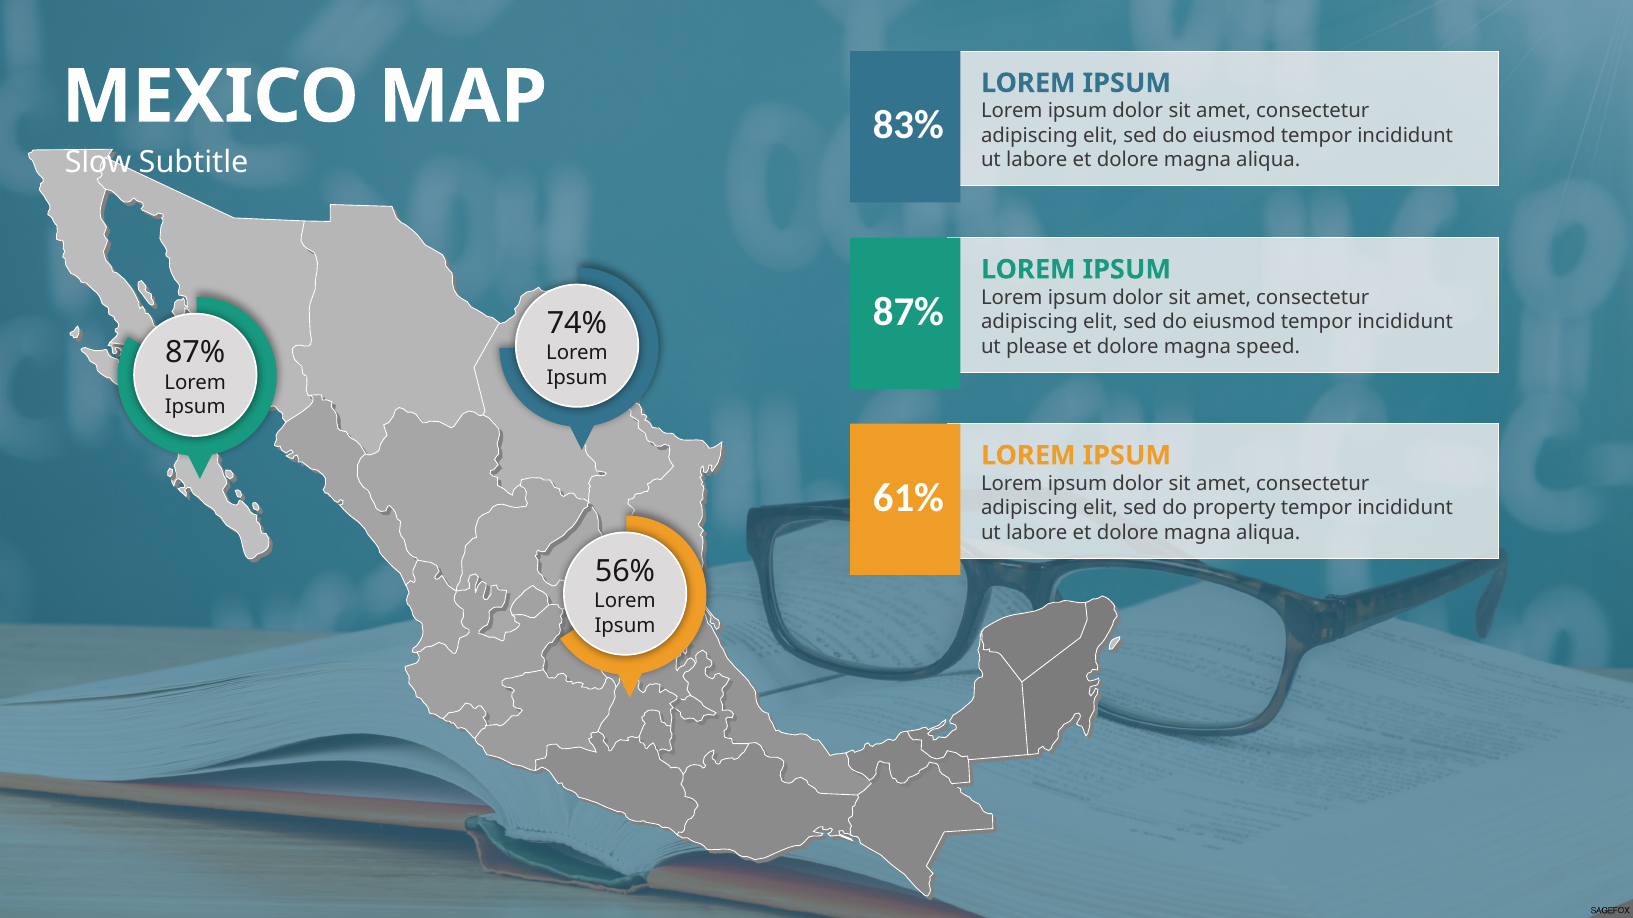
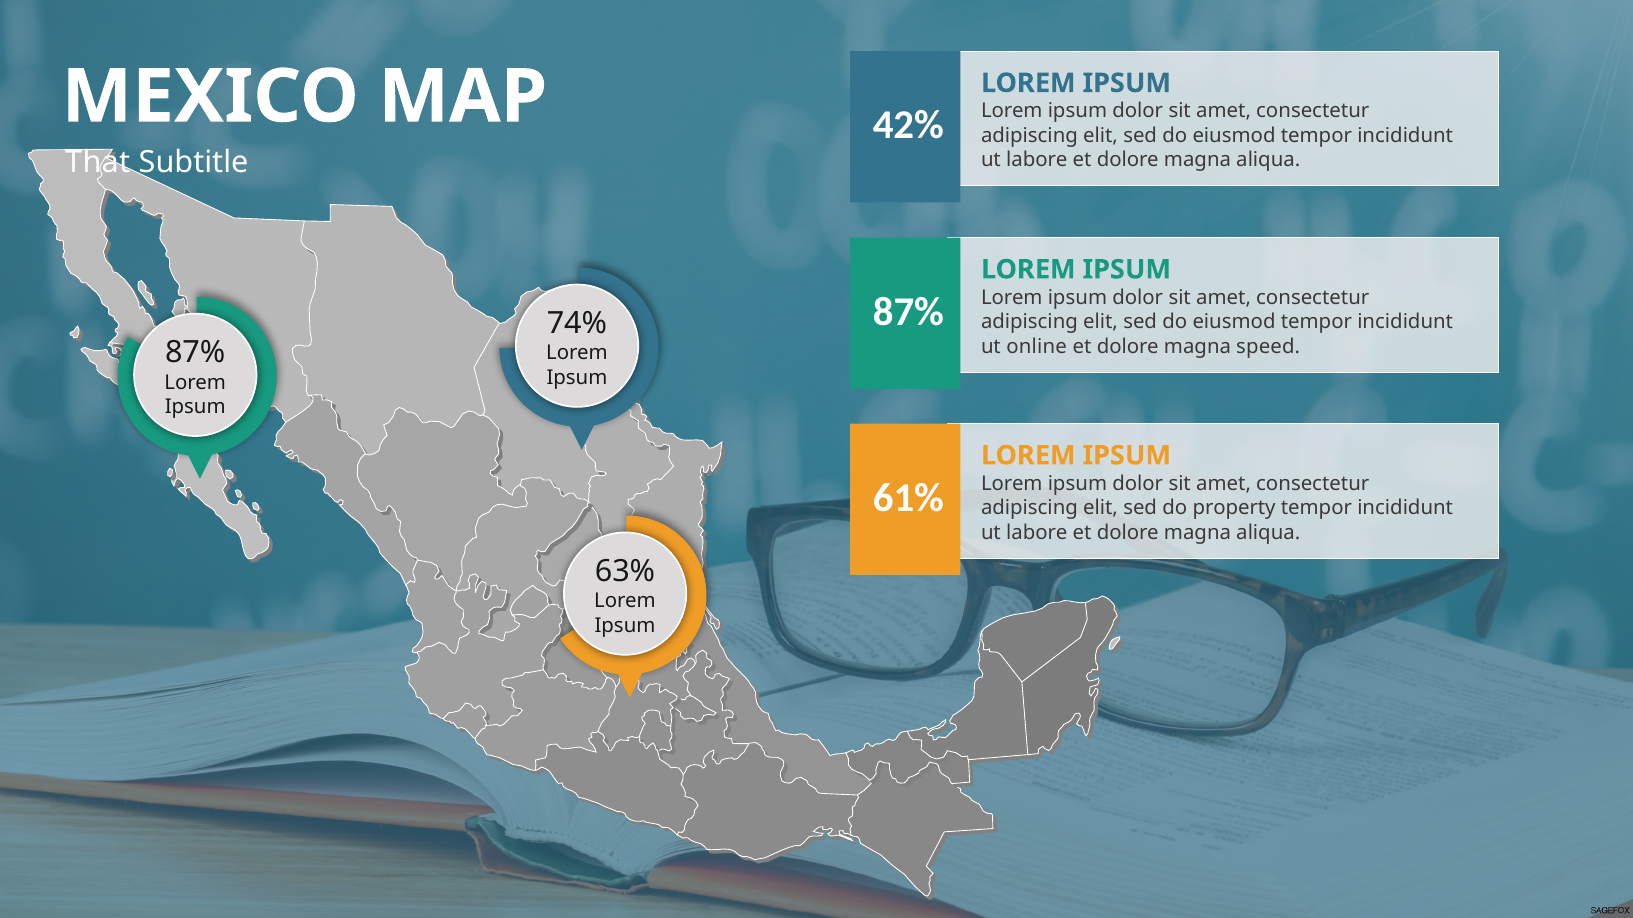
83%: 83% -> 42%
Slow: Slow -> That
please: please -> online
56%: 56% -> 63%
